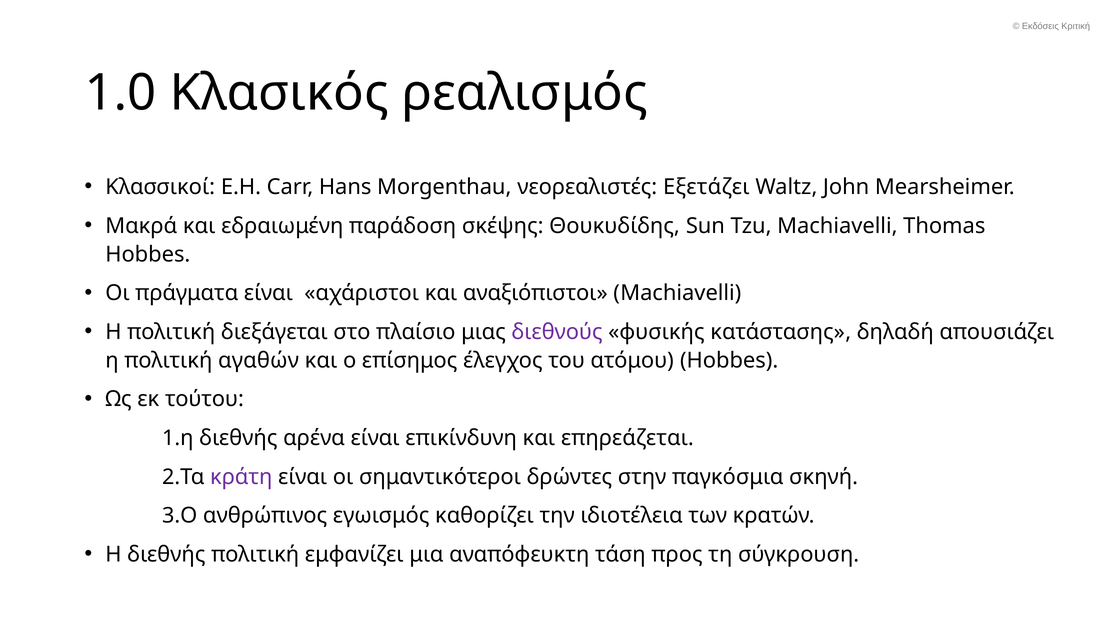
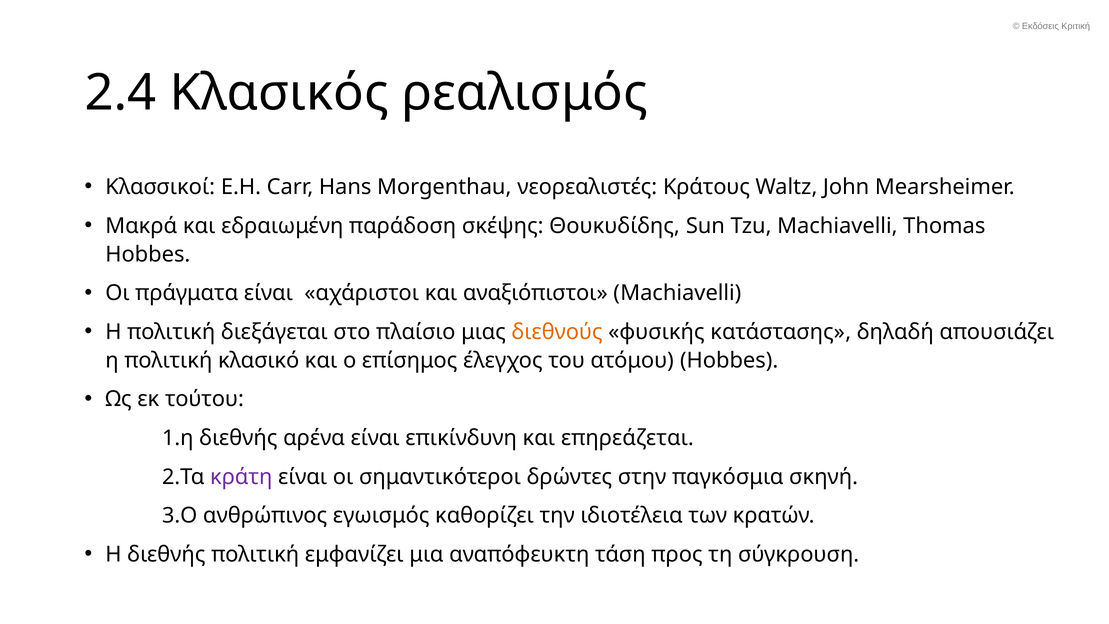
1.0: 1.0 -> 2.4
Εξετάζει: Εξετάζει -> Κράτους
διεθνούς colour: purple -> orange
αγαθών: αγαθών -> κλασικό
